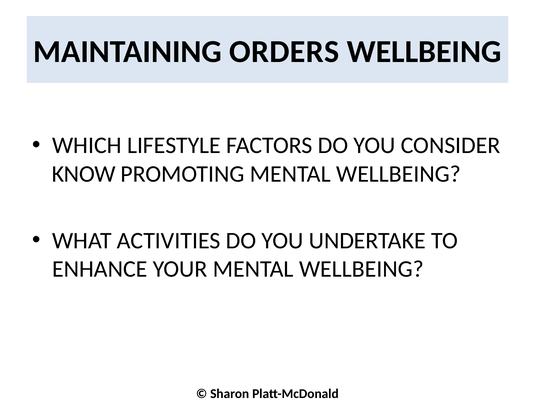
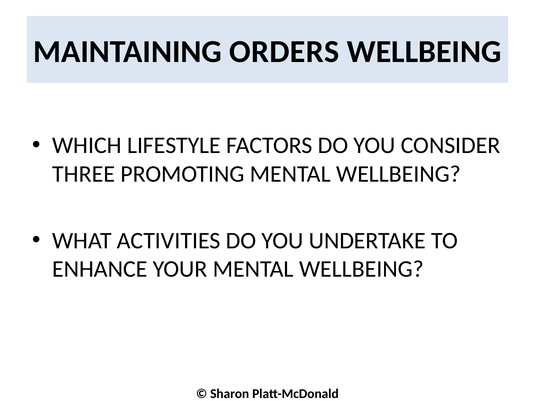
KNOW: KNOW -> THREE
